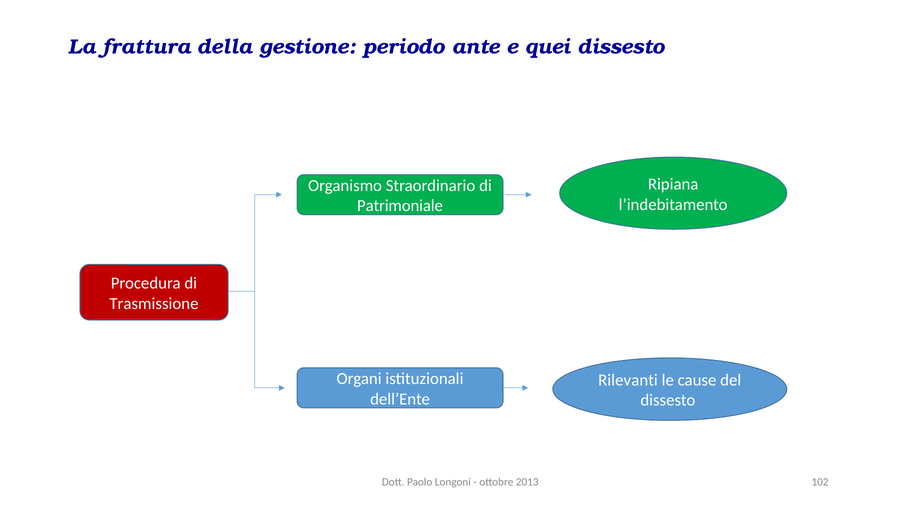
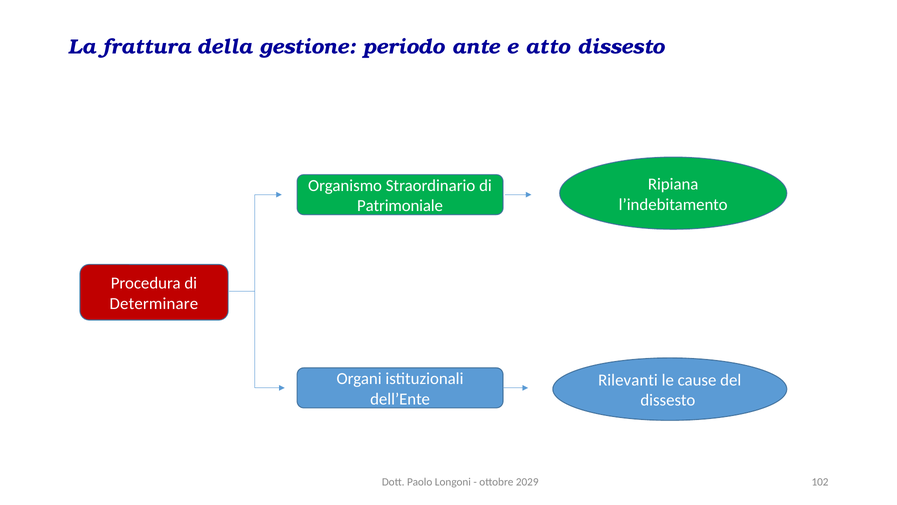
quei: quei -> atto
Trasmissione: Trasmissione -> Determinare
2013: 2013 -> 2029
